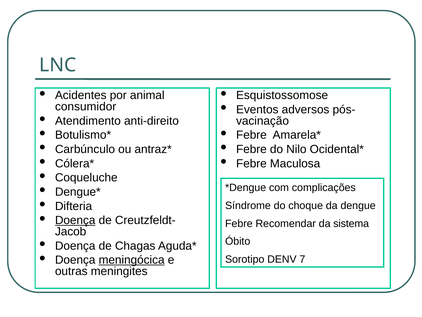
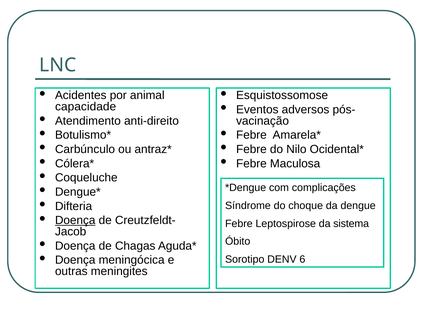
consumidor: consumidor -> capacidade
Recomendar: Recomendar -> Leptospirose
7: 7 -> 6
meningócica underline: present -> none
